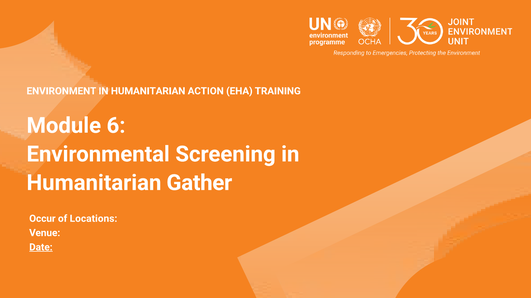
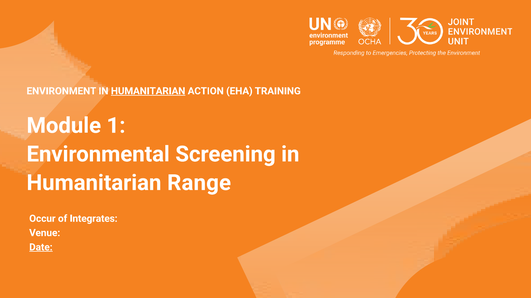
HUMANITARIAN at (148, 91) underline: none -> present
6: 6 -> 1
Gather: Gather -> Range
Locations: Locations -> Integrates
